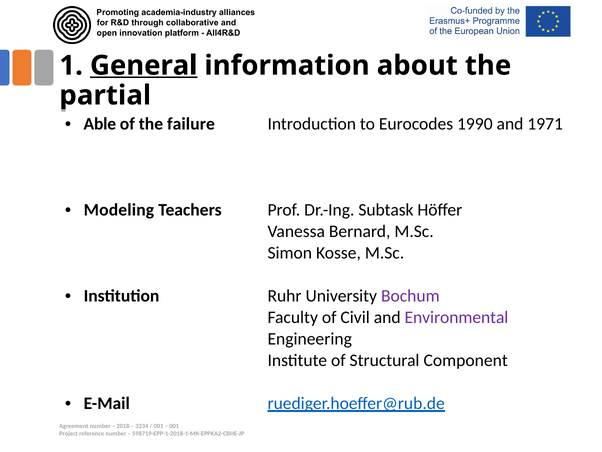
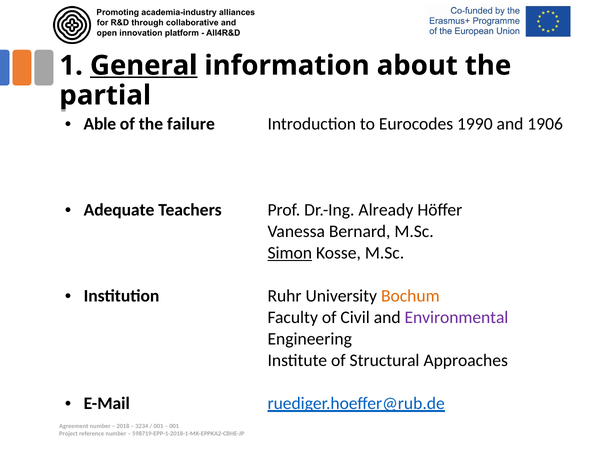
1971: 1971 -> 1906
Modeling: Modeling -> Adequate
Subtask: Subtask -> Already
Simon underline: none -> present
Bochum colour: purple -> orange
Component: Component -> Approaches
